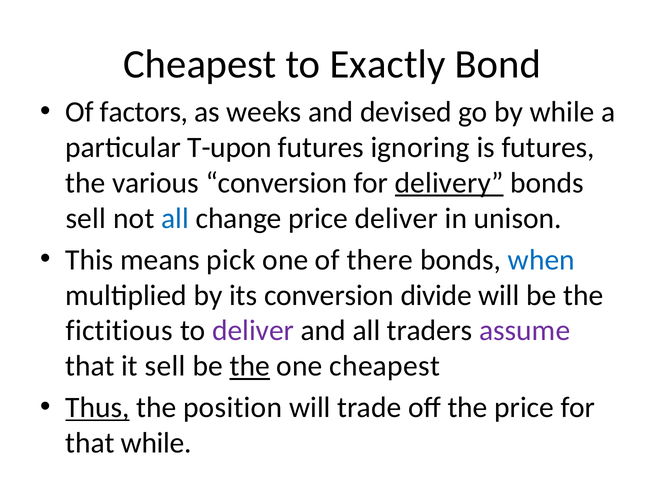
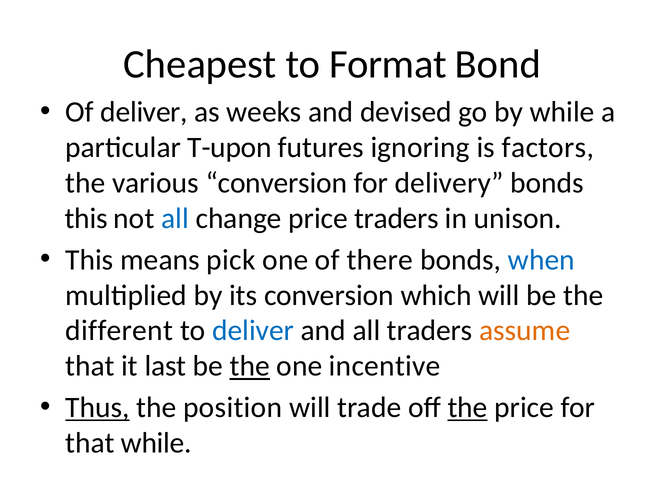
Exactly: Exactly -> Format
Of factors: factors -> deliver
is futures: futures -> factors
delivery underline: present -> none
sell at (86, 218): sell -> this
price deliver: deliver -> traders
divide: divide -> which
fictitious: fictitious -> different
deliver at (253, 331) colour: purple -> blue
assume colour: purple -> orange
it sell: sell -> last
one cheapest: cheapest -> incentive
the at (468, 407) underline: none -> present
